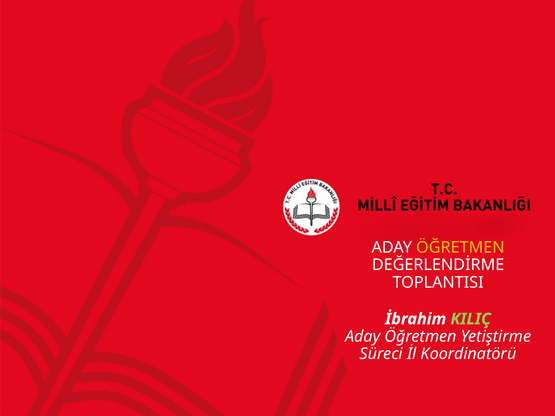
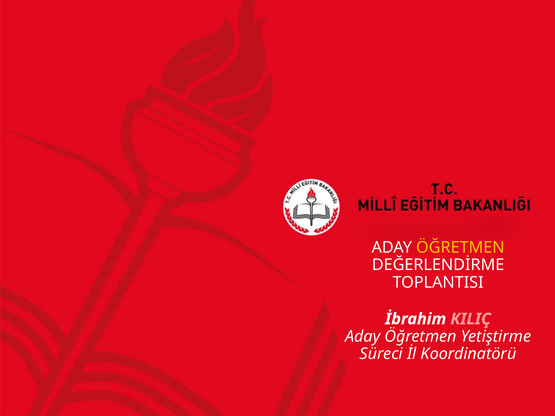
KILIÇ colour: light green -> pink
